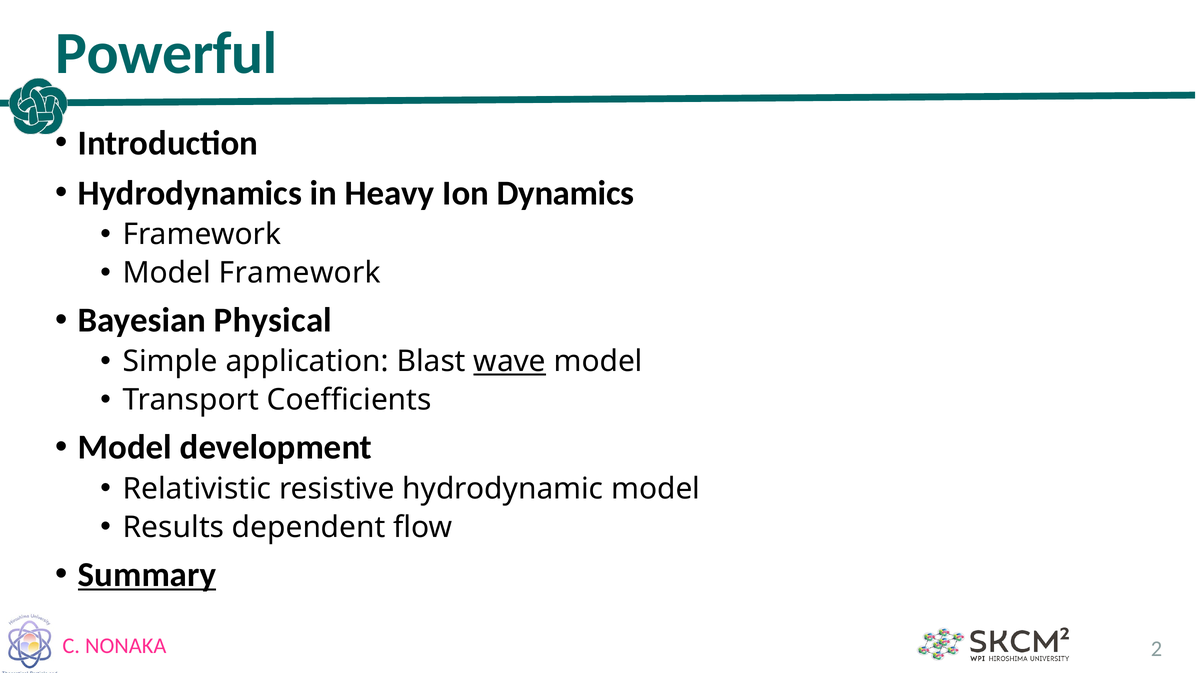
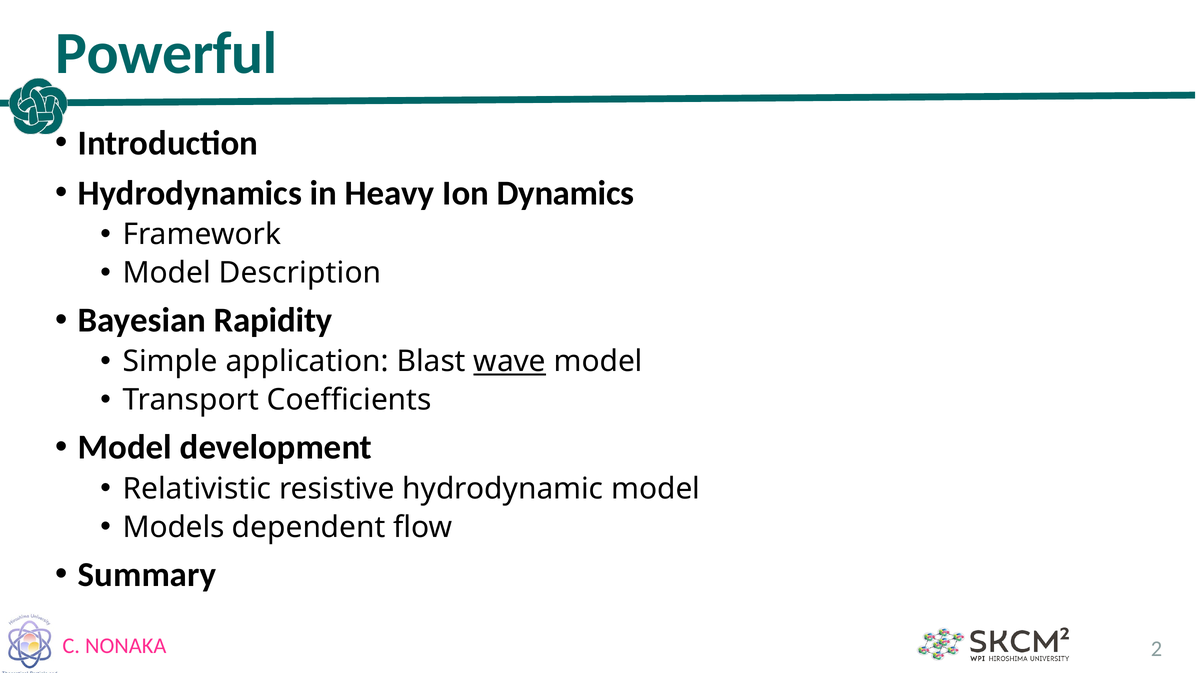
Model Framework: Framework -> Description
Physical: Physical -> Rapidity
Results: Results -> Models
Summary underline: present -> none
